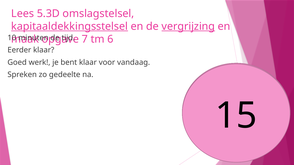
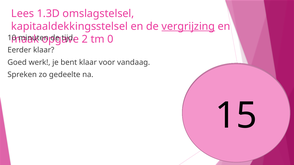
5.3D: 5.3D -> 1.3D
kapitaaldekkingsstelsel underline: present -> none
7: 7 -> 2
6: 6 -> 0
